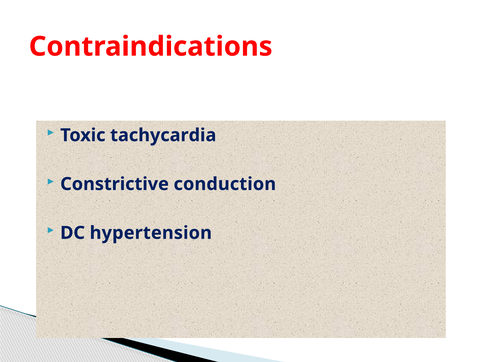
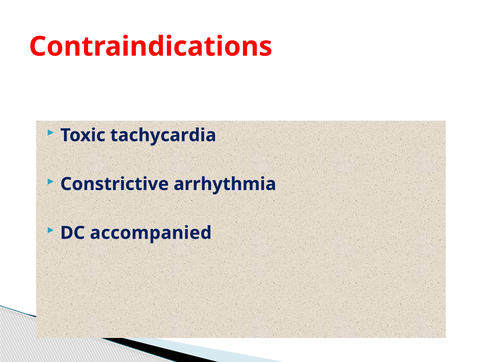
conduction: conduction -> arrhythmia
hypertension: hypertension -> accompanied
